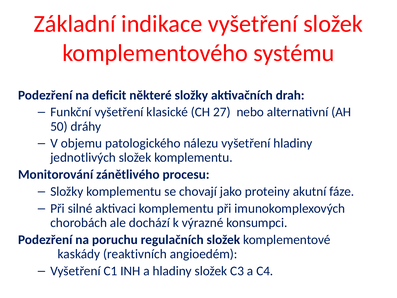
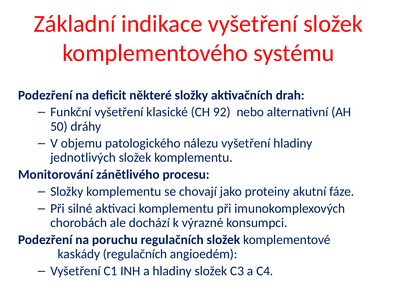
27: 27 -> 92
kaskády reaktivních: reaktivních -> regulačních
